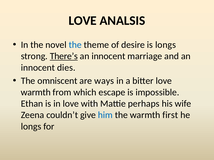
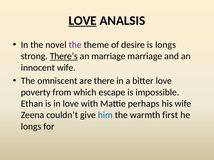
LOVE at (83, 21) underline: none -> present
the at (75, 45) colour: blue -> purple
innocent at (108, 56): innocent -> marriage
innocent dies: dies -> wife
ways: ways -> there
warmth at (36, 93): warmth -> poverty
